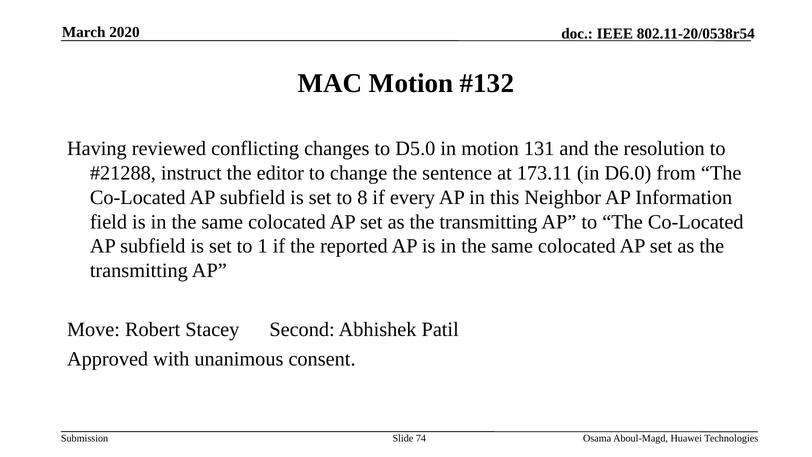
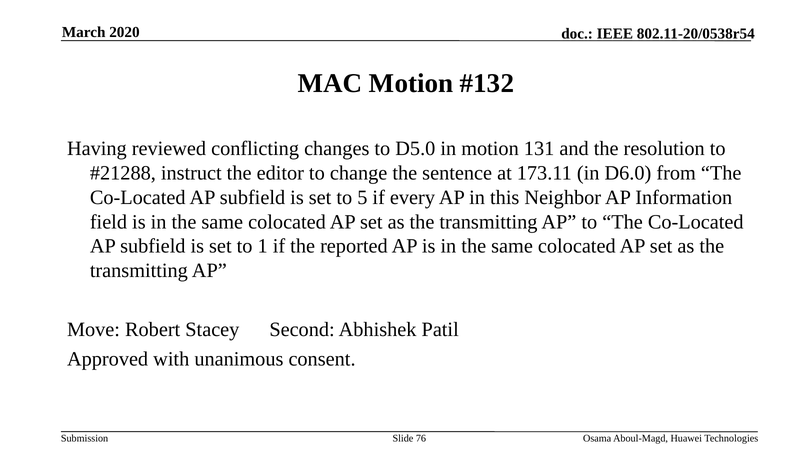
8: 8 -> 5
74: 74 -> 76
